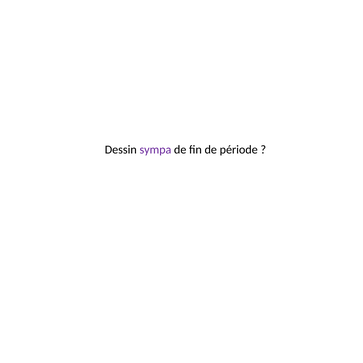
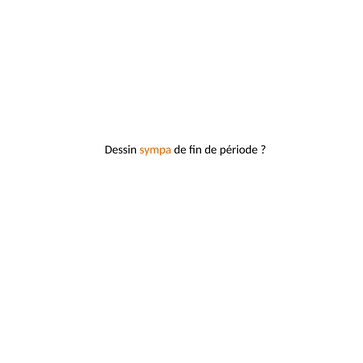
sympa colour: purple -> orange
